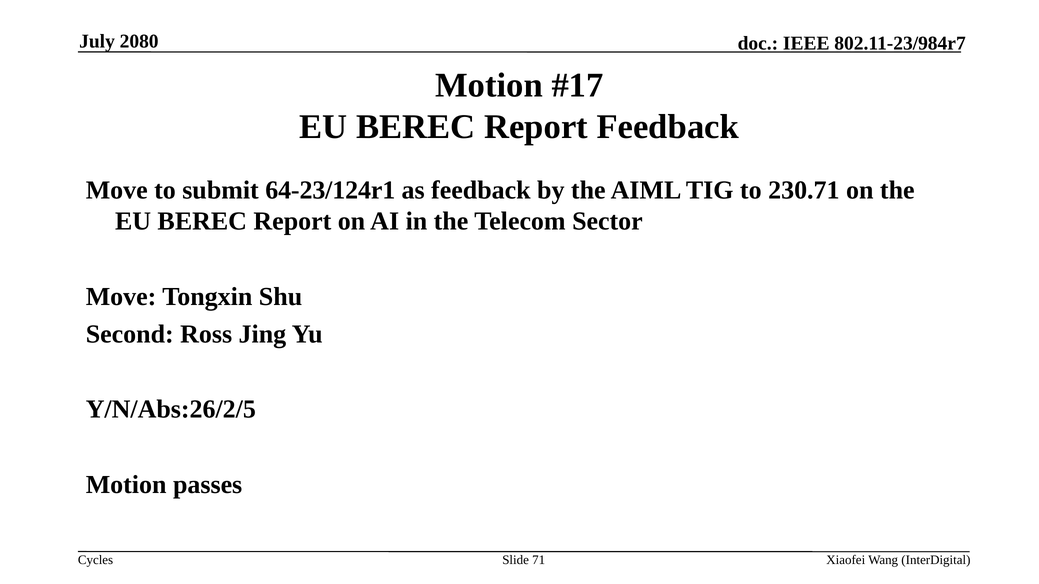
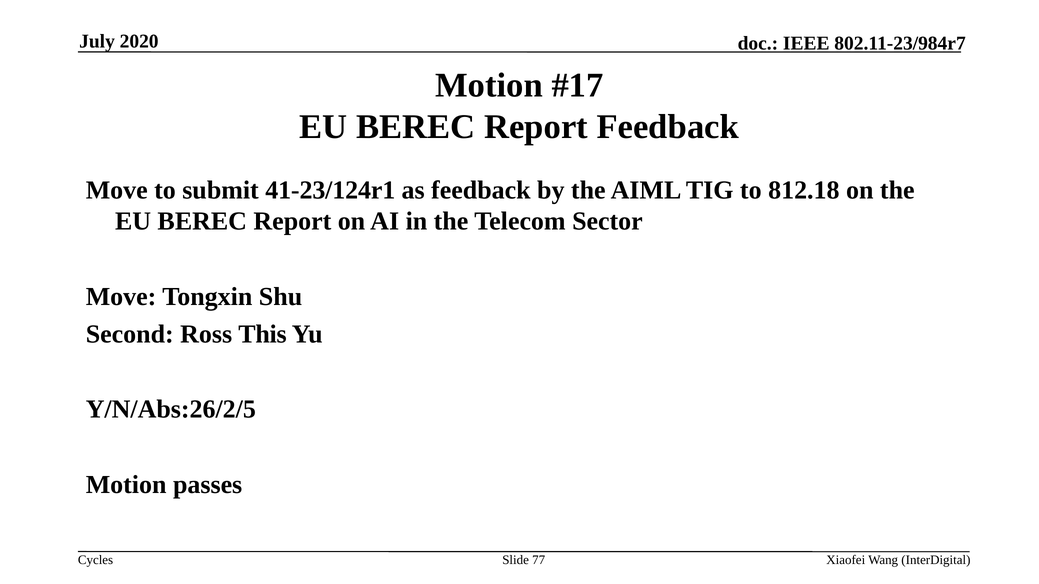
2080: 2080 -> 2020
64-23/124r1: 64-23/124r1 -> 41-23/124r1
230.71: 230.71 -> 812.18
Jing: Jing -> This
71: 71 -> 77
